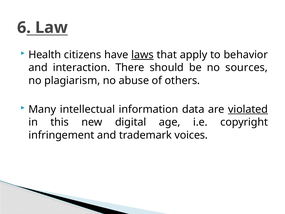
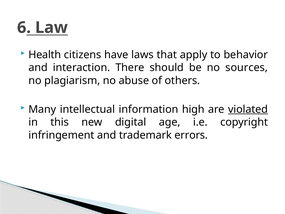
laws underline: present -> none
data: data -> high
voices: voices -> errors
